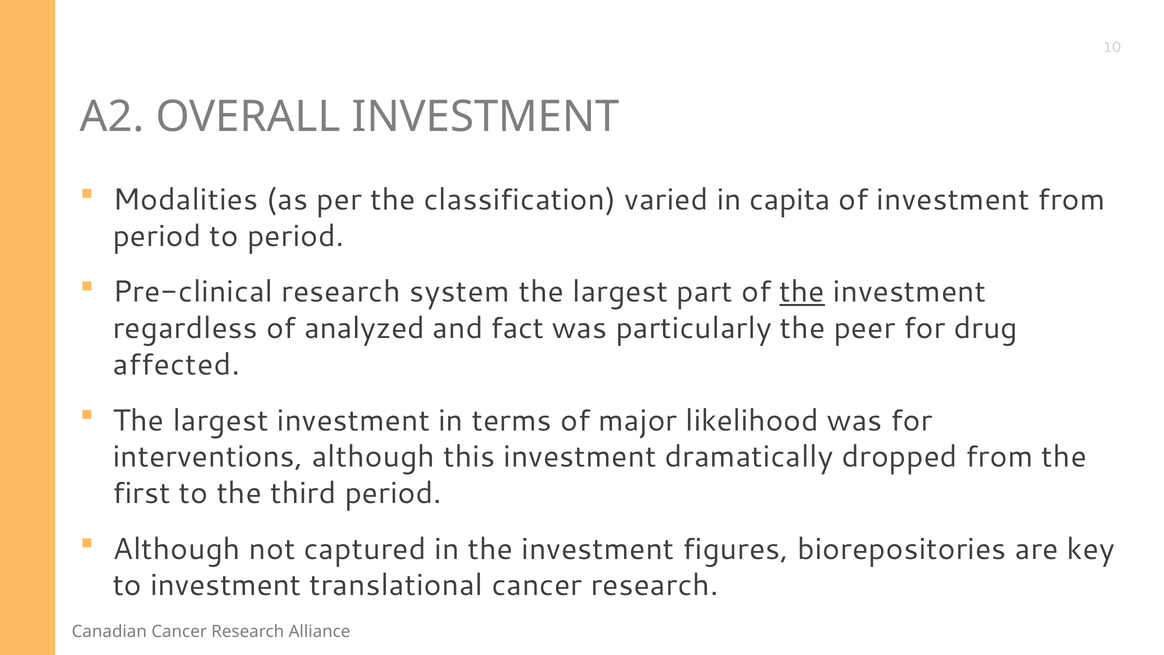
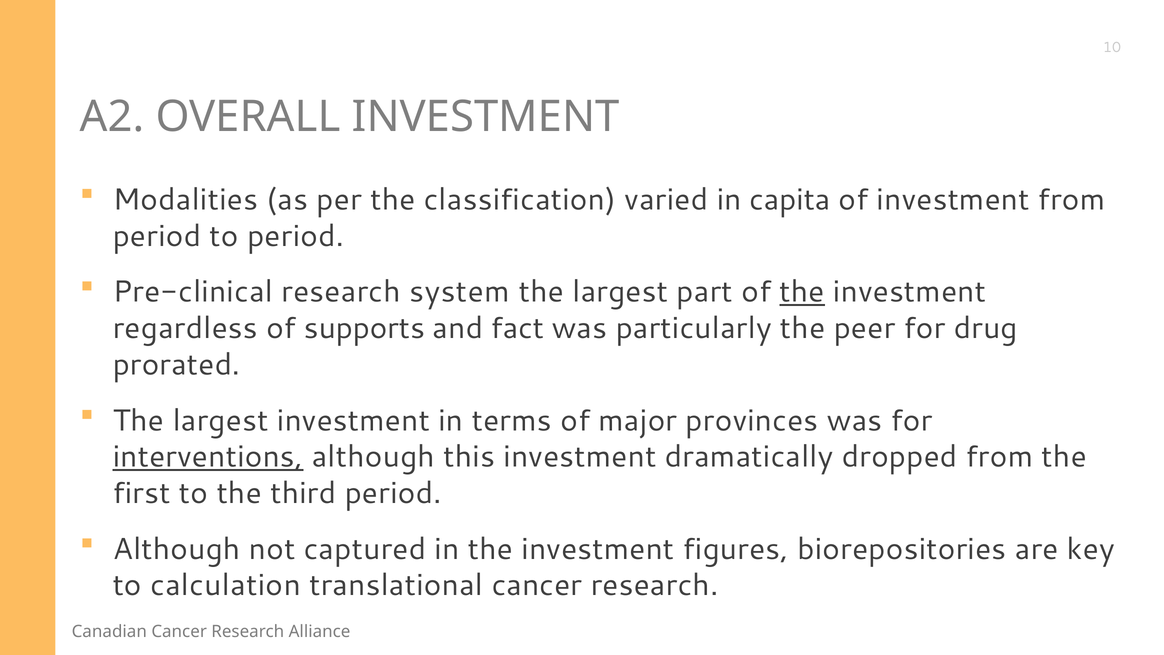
analyzed: analyzed -> supports
affected: affected -> prorated
likelihood: likelihood -> provinces
interventions underline: none -> present
to investment: investment -> calculation
